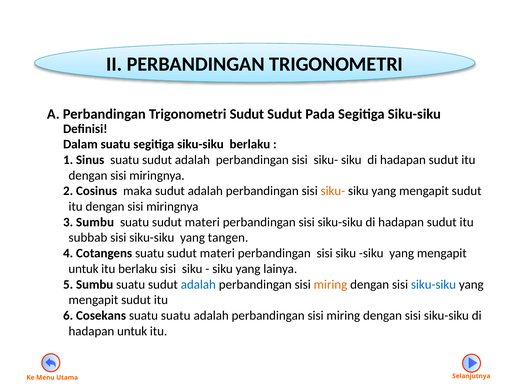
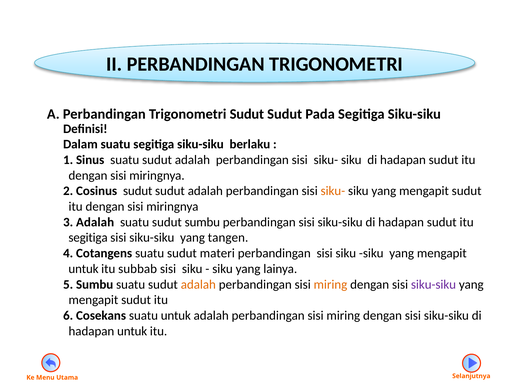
Cosinus maka: maka -> sudut
3 Sumbu: Sumbu -> Adalah
materi at (202, 222): materi -> sumbu
subbab at (88, 237): subbab -> segitiga
itu berlaku: berlaku -> subbab
adalah at (198, 284) colour: blue -> orange
siku-siku at (433, 284) colour: blue -> purple
suatu suatu: suatu -> untuk
